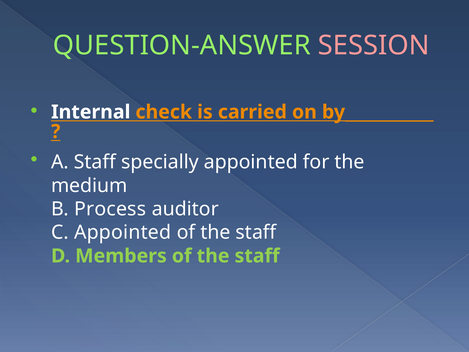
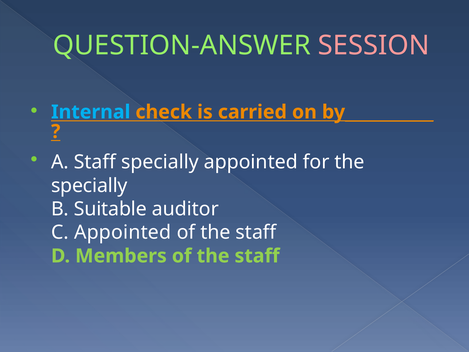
Internal colour: white -> light blue
medium at (89, 185): medium -> specially
Process: Process -> Suitable
